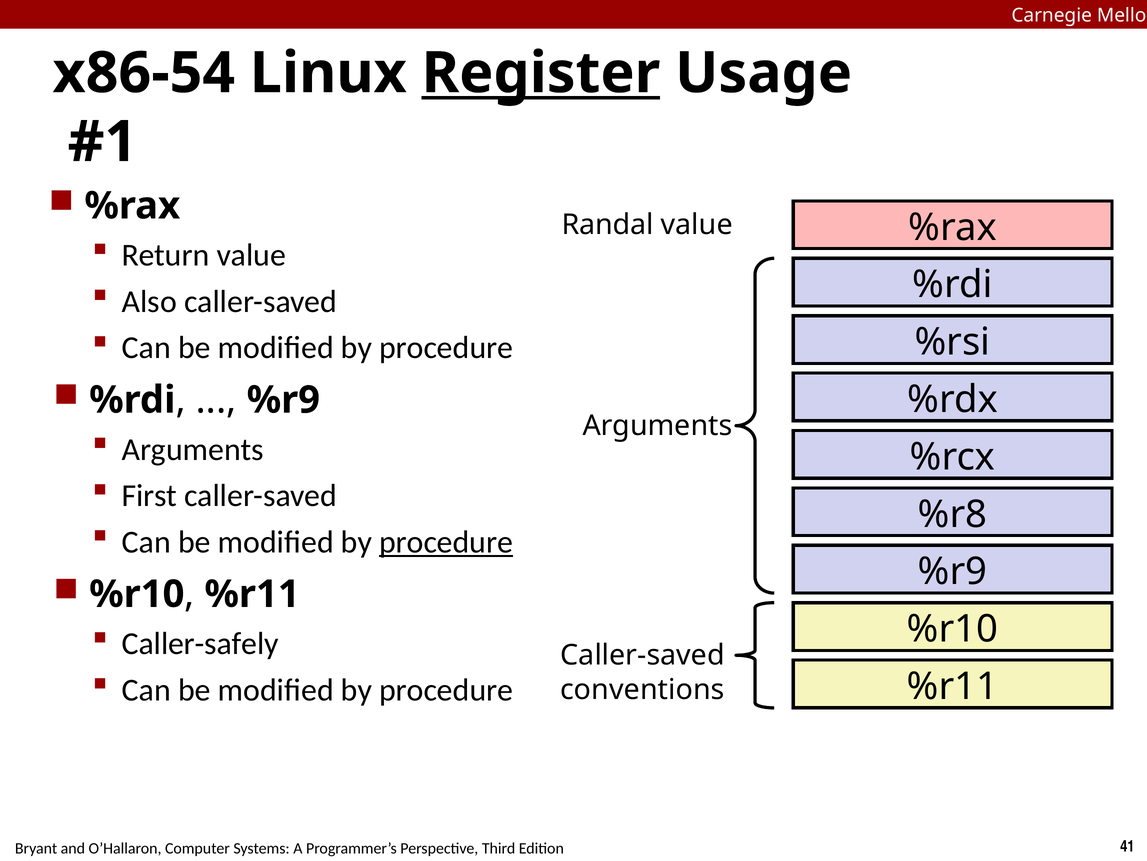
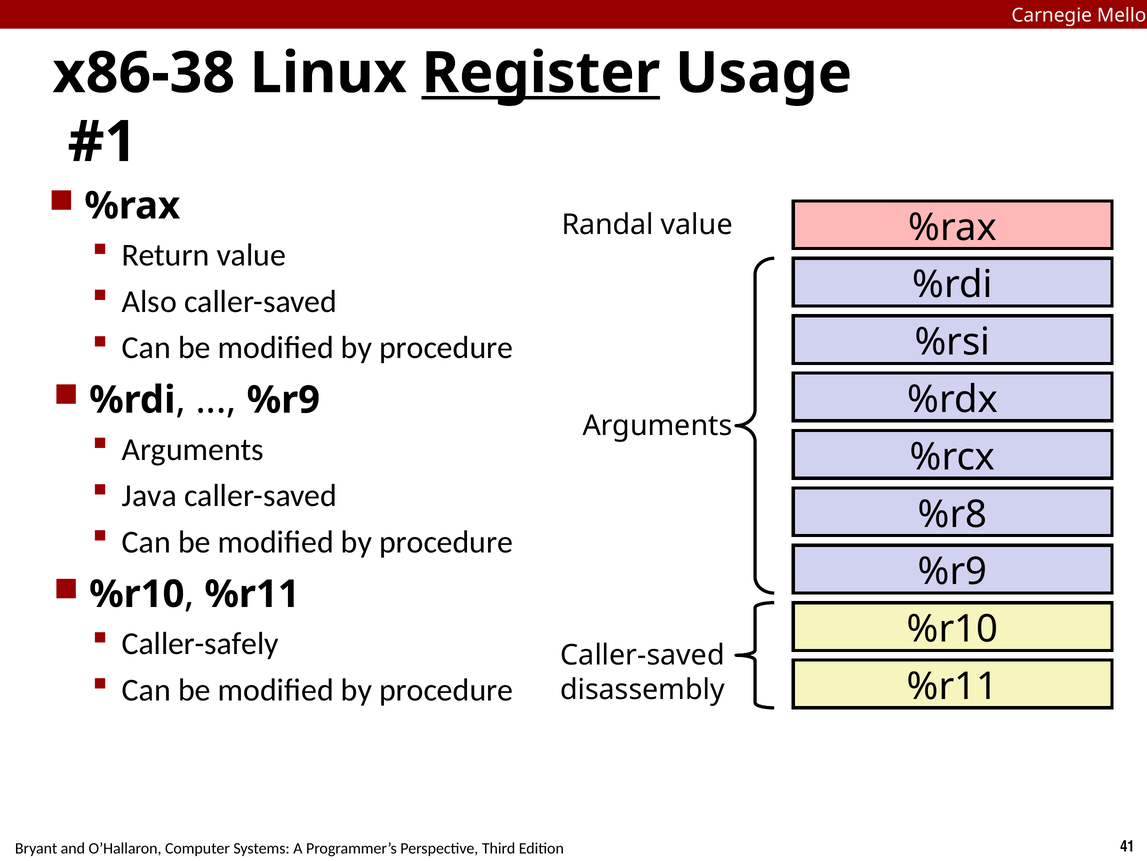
x86-54: x86-54 -> x86-38
First: First -> Java
procedure at (446, 542) underline: present -> none
conventions: conventions -> disassembly
